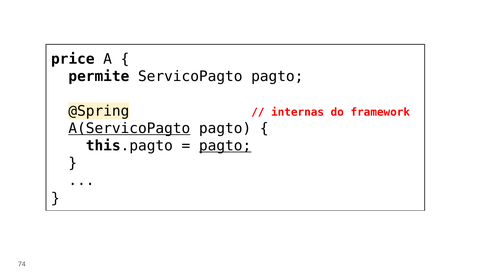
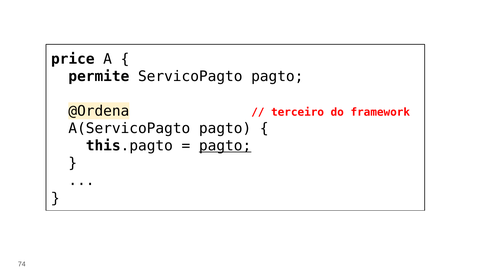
@Spring: @Spring -> @Ordena
internas: internas -> terceiro
A(ServicoPagto underline: present -> none
